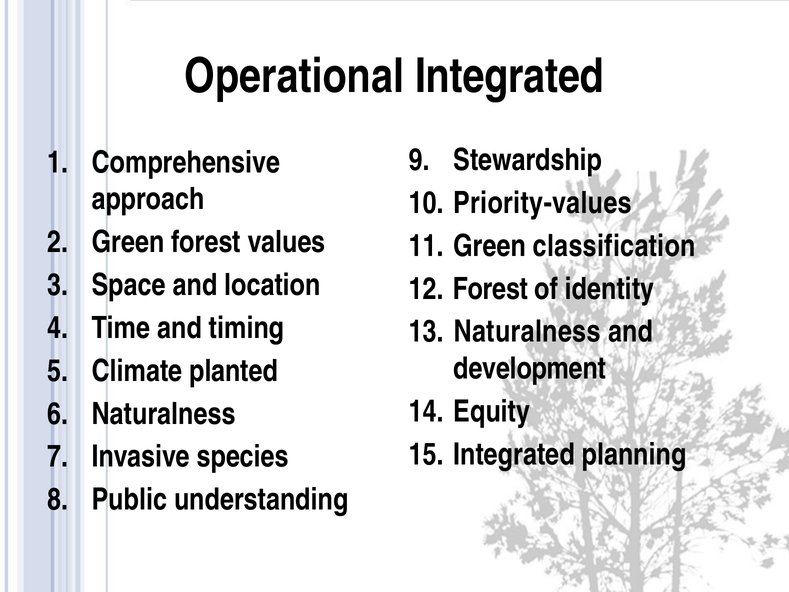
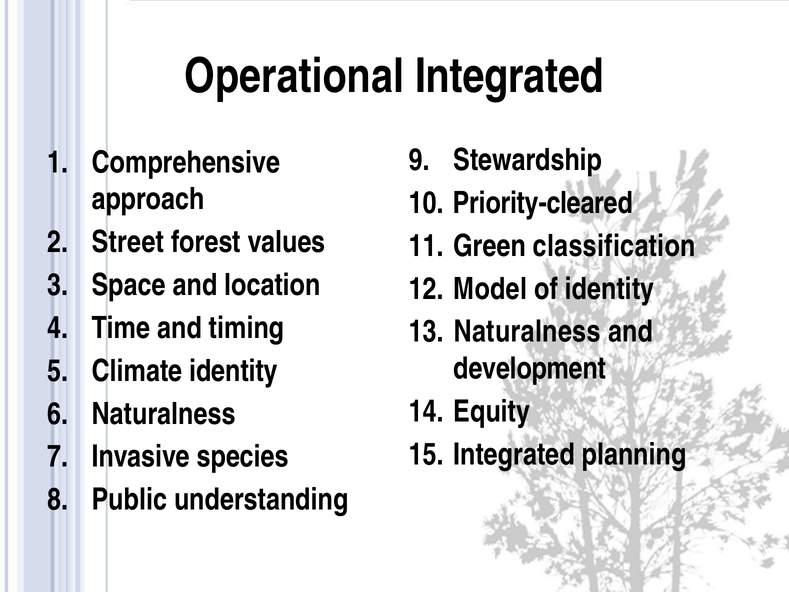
Priority-values: Priority-values -> Priority-cleared
Green at (128, 242): Green -> Street
Forest at (490, 289): Forest -> Model
Climate planted: planted -> identity
